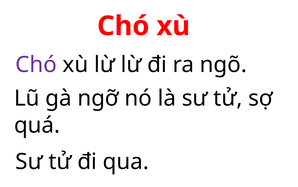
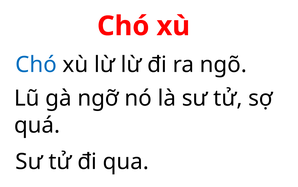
Chó at (36, 64) colour: purple -> blue
